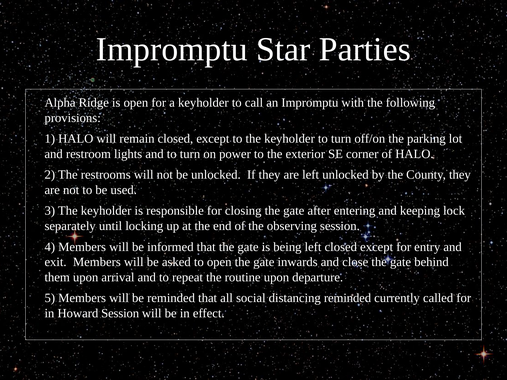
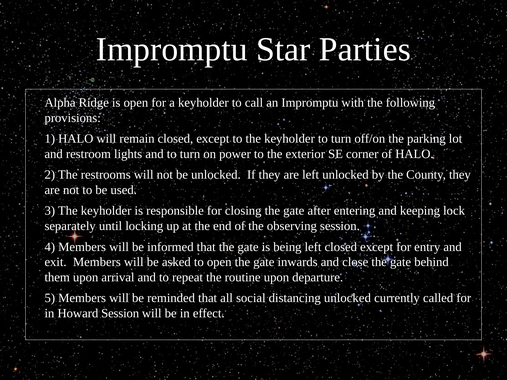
distancing reminded: reminded -> unlocked
